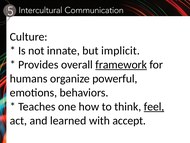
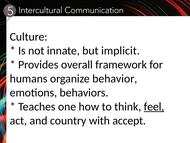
framework underline: present -> none
powerful: powerful -> behavior
learned: learned -> country
